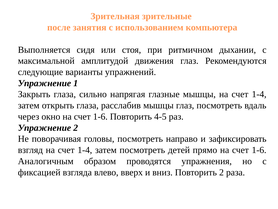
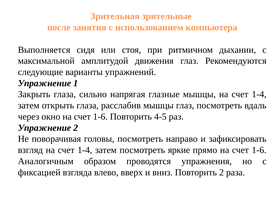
детей: детей -> яркие
